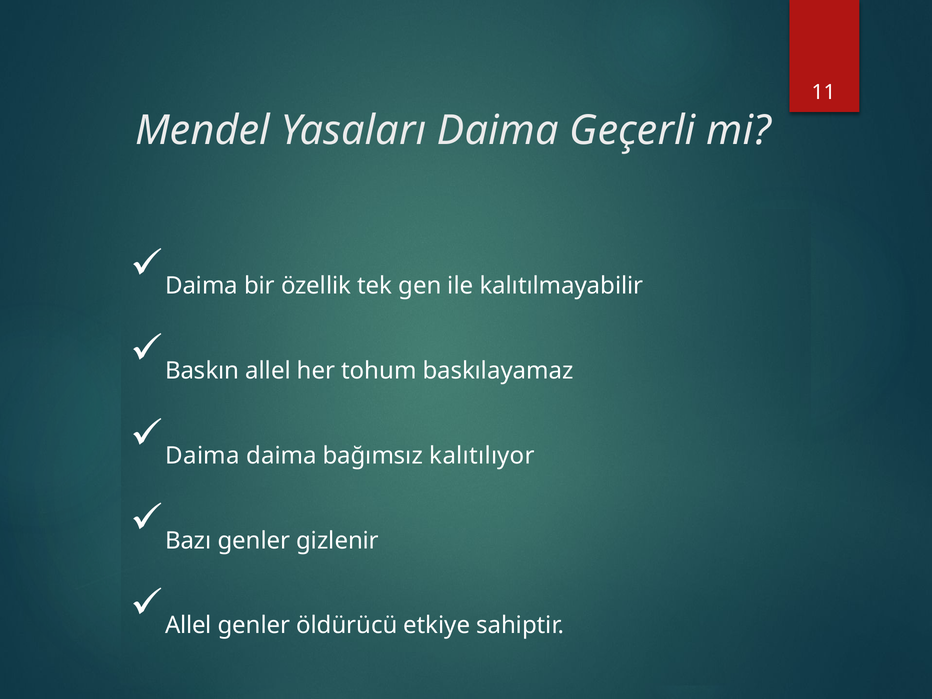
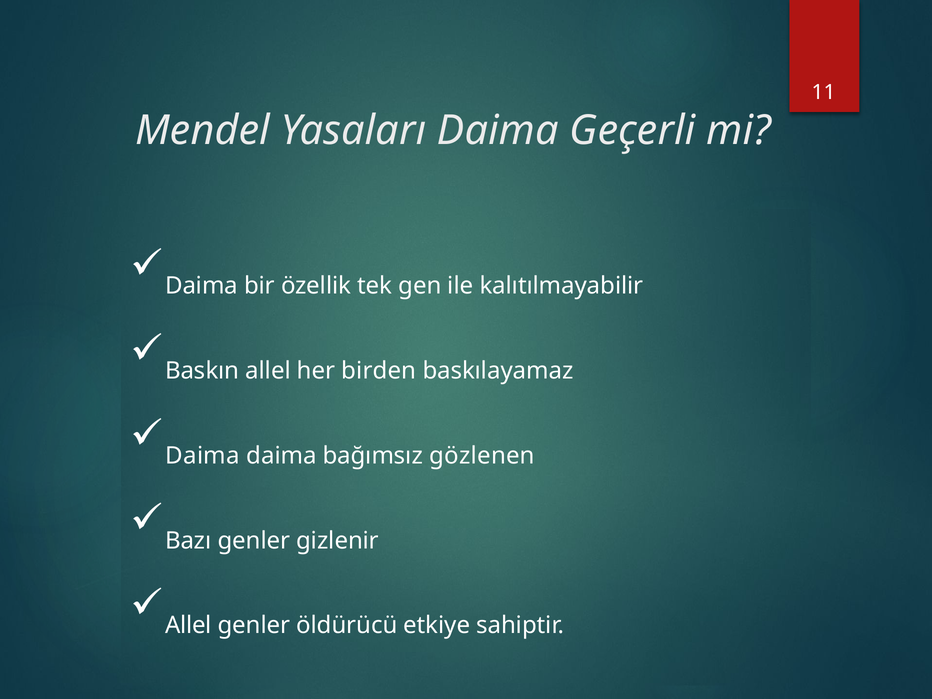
tohum: tohum -> birden
kalıtılıyor: kalıtılıyor -> gözlenen
